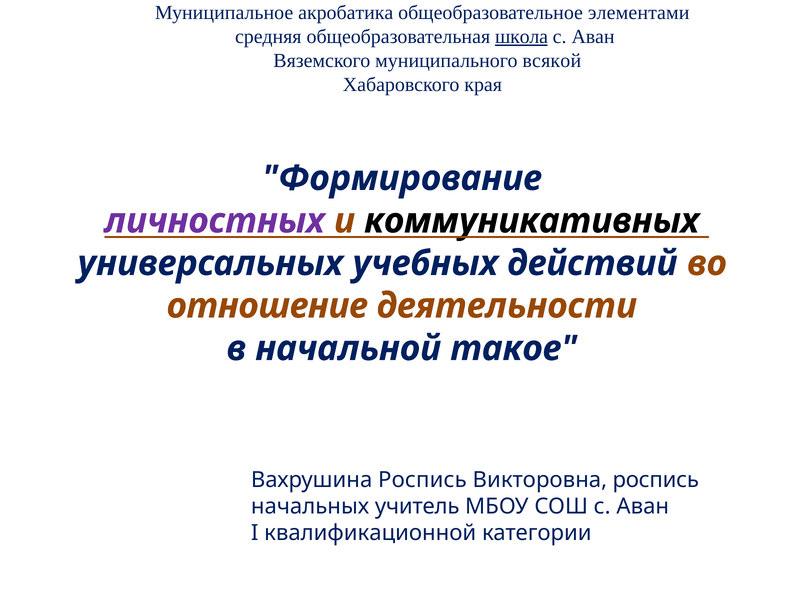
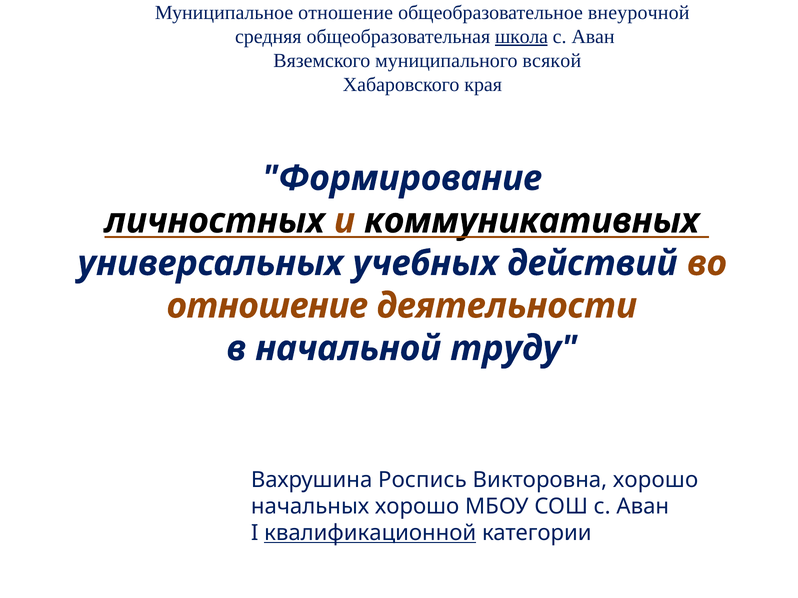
Муниципальное акробатика: акробатика -> отношение
элементами: элементами -> внеурочной
личностных colour: purple -> black
такое: такое -> труду
Викторовна роспись: роспись -> хорошо
начальных учитель: учитель -> хорошо
квалификационной underline: none -> present
